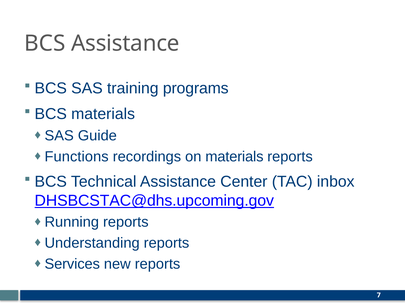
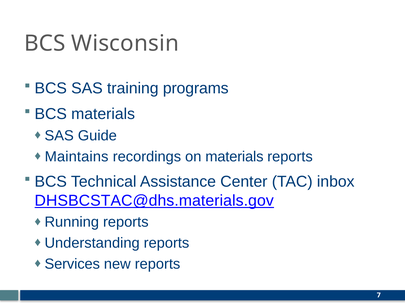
BCS Assistance: Assistance -> Wisconsin
Functions: Functions -> Maintains
DHSBCSTAC@dhs.upcoming.gov: DHSBCSTAC@dhs.upcoming.gov -> DHSBCSTAC@dhs.materials.gov
